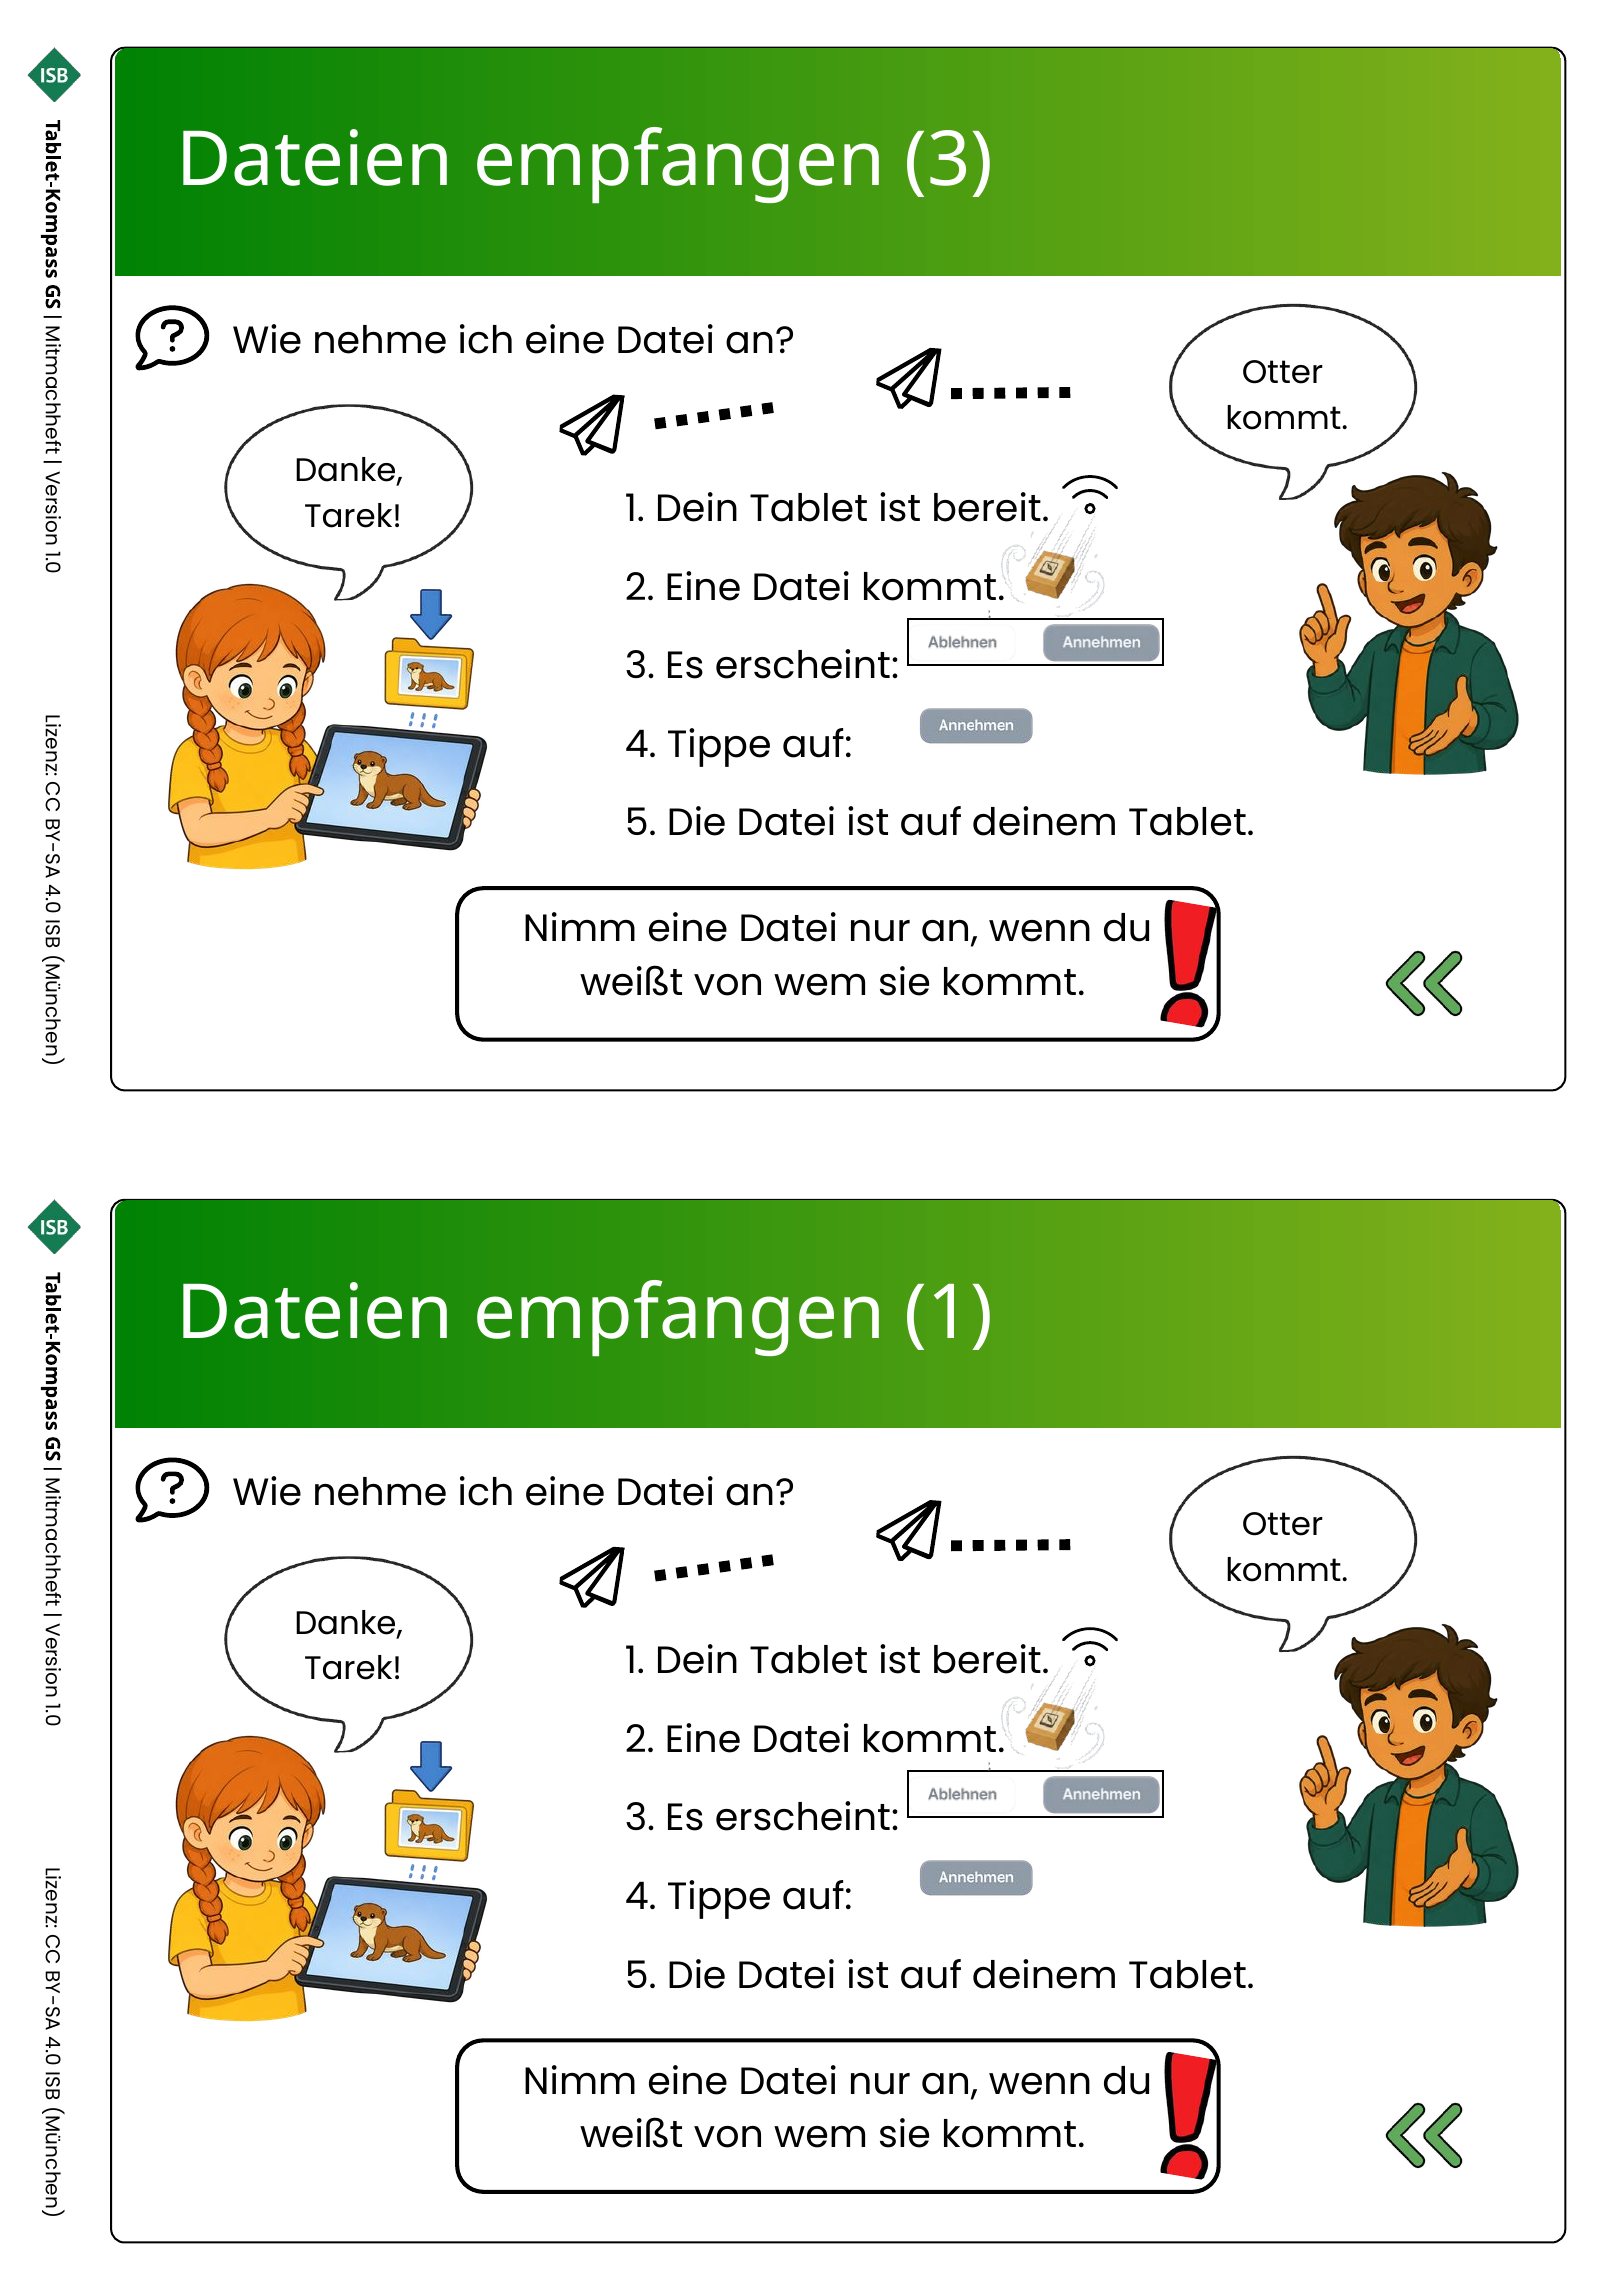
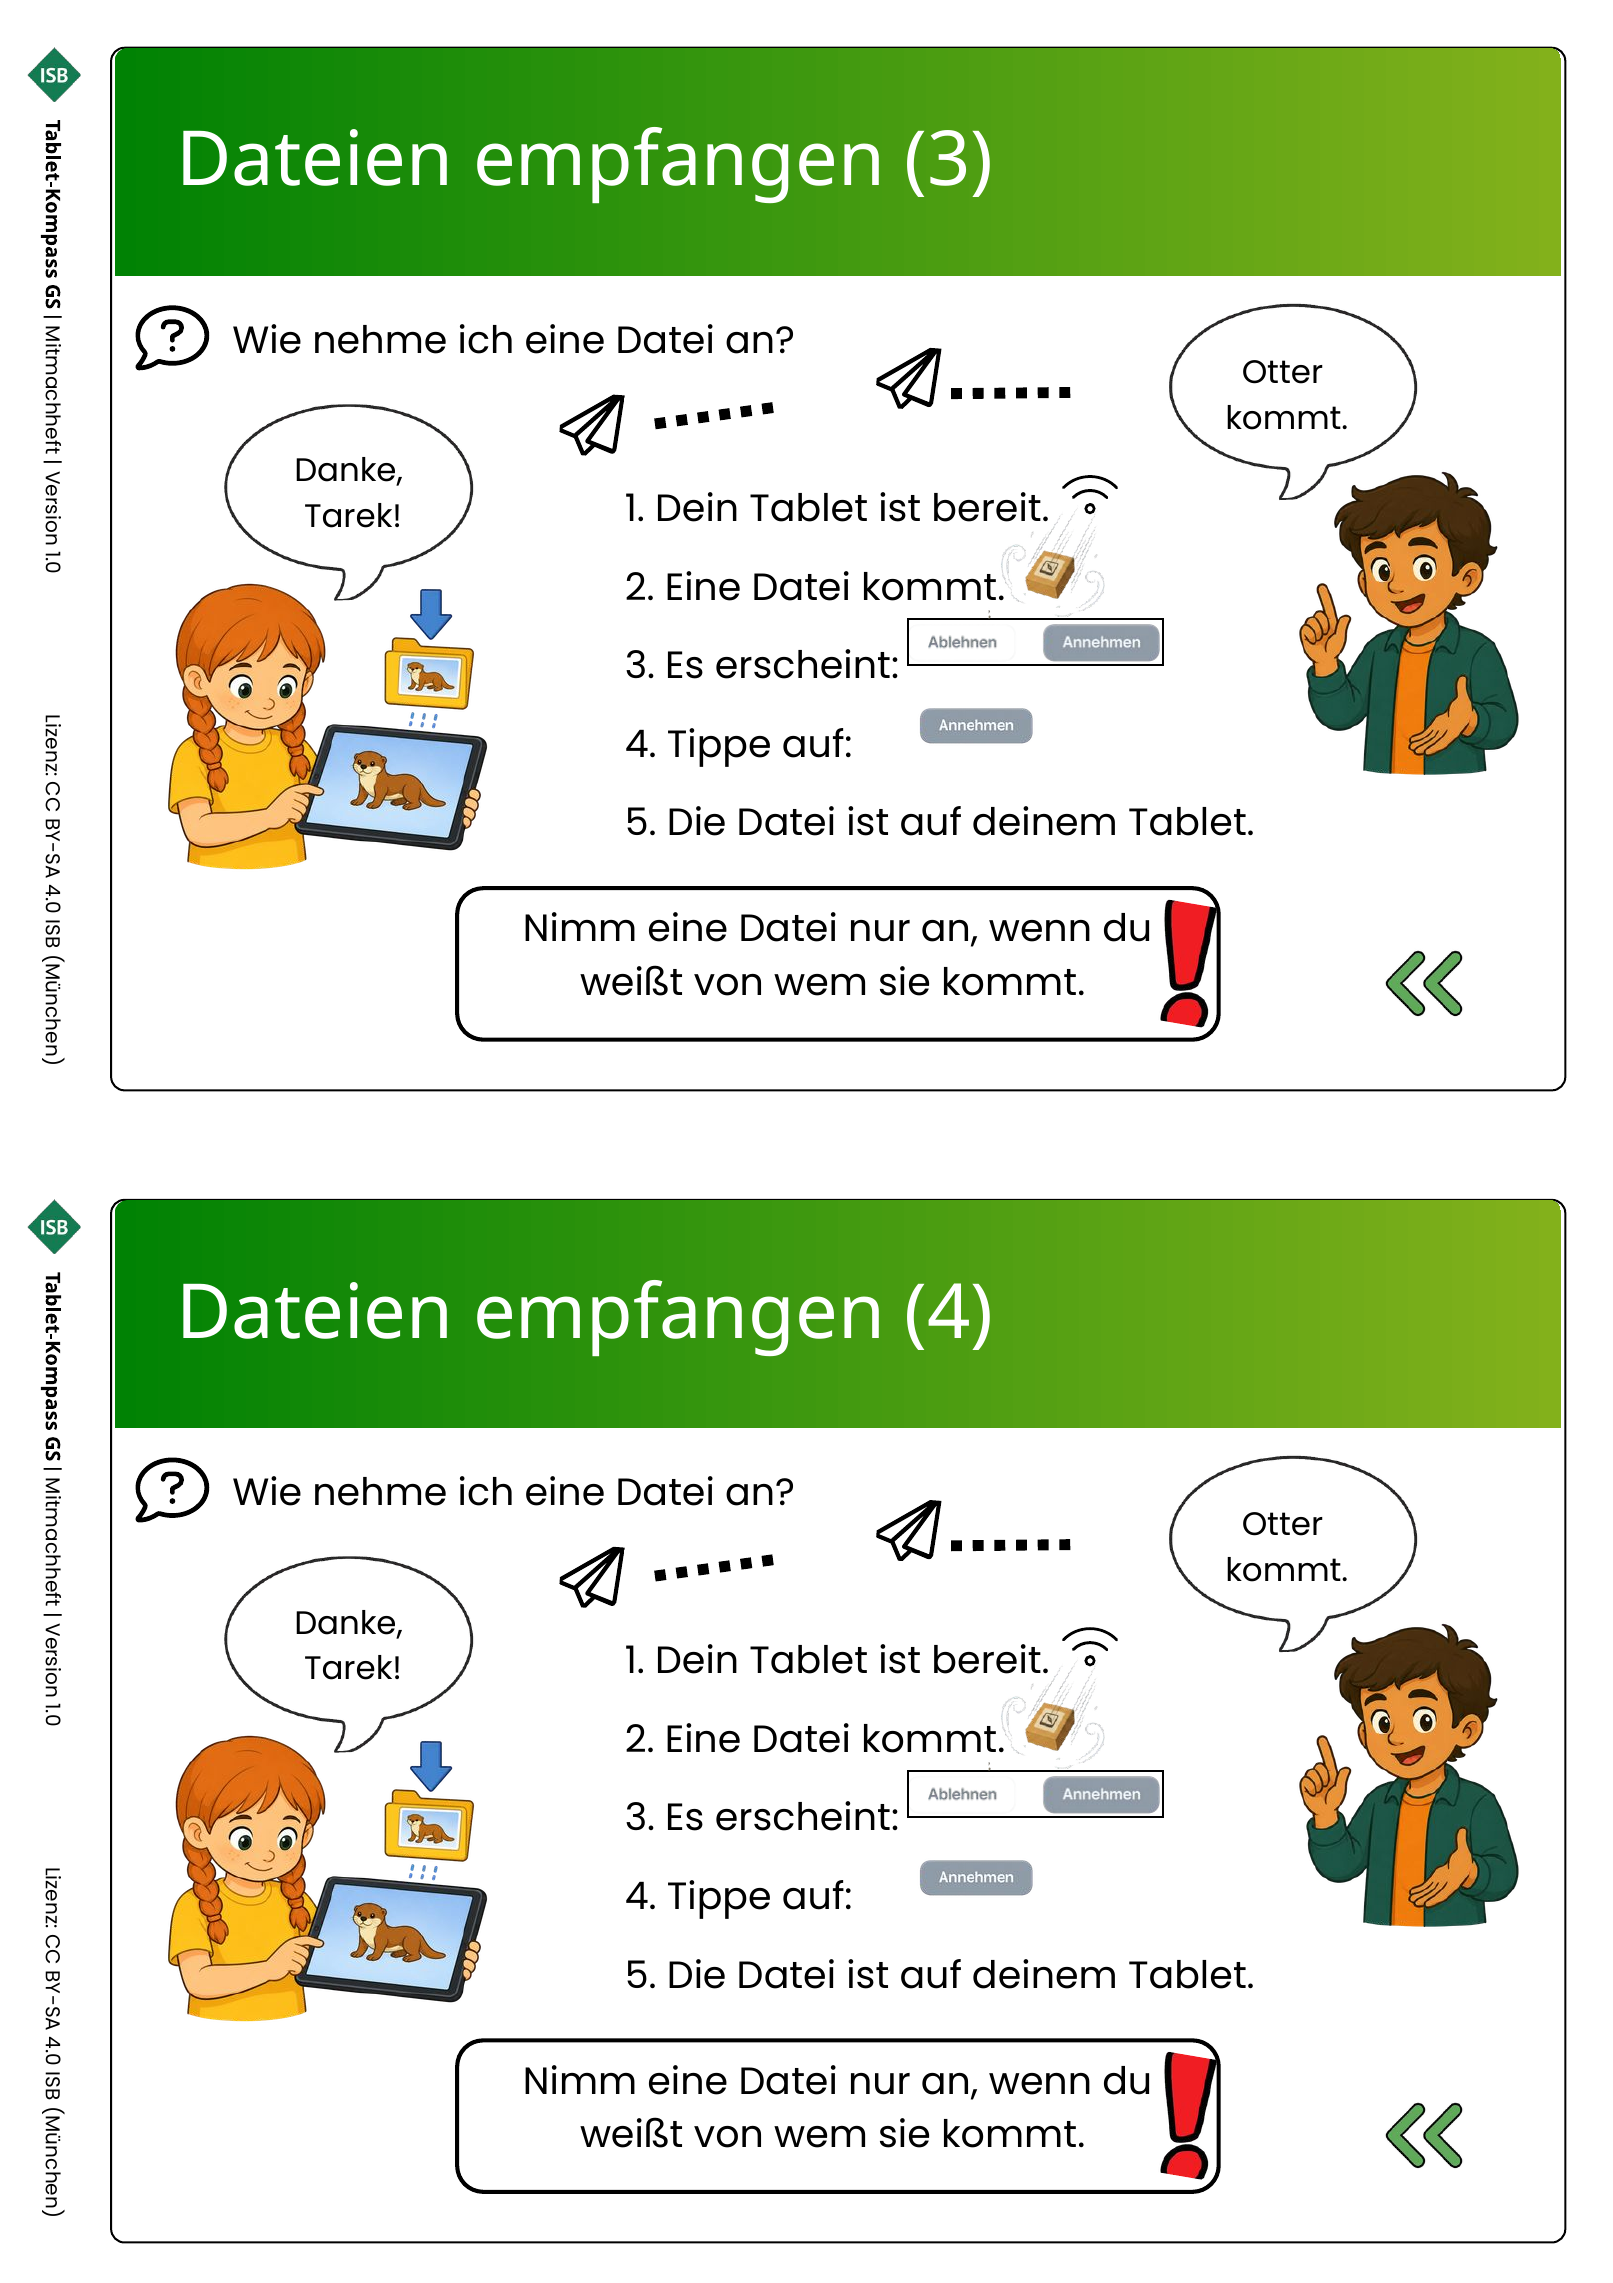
empfangen 1: 1 -> 4
